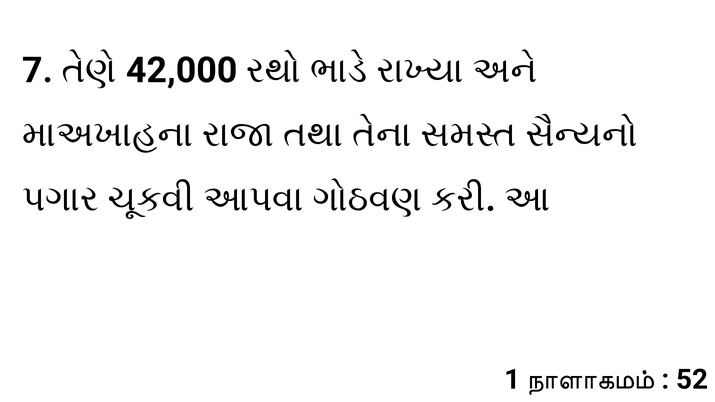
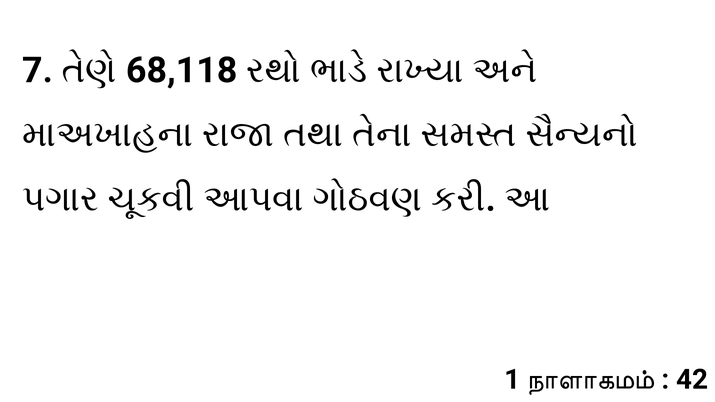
42,000: 42,000 -> 68,118
52: 52 -> 42
